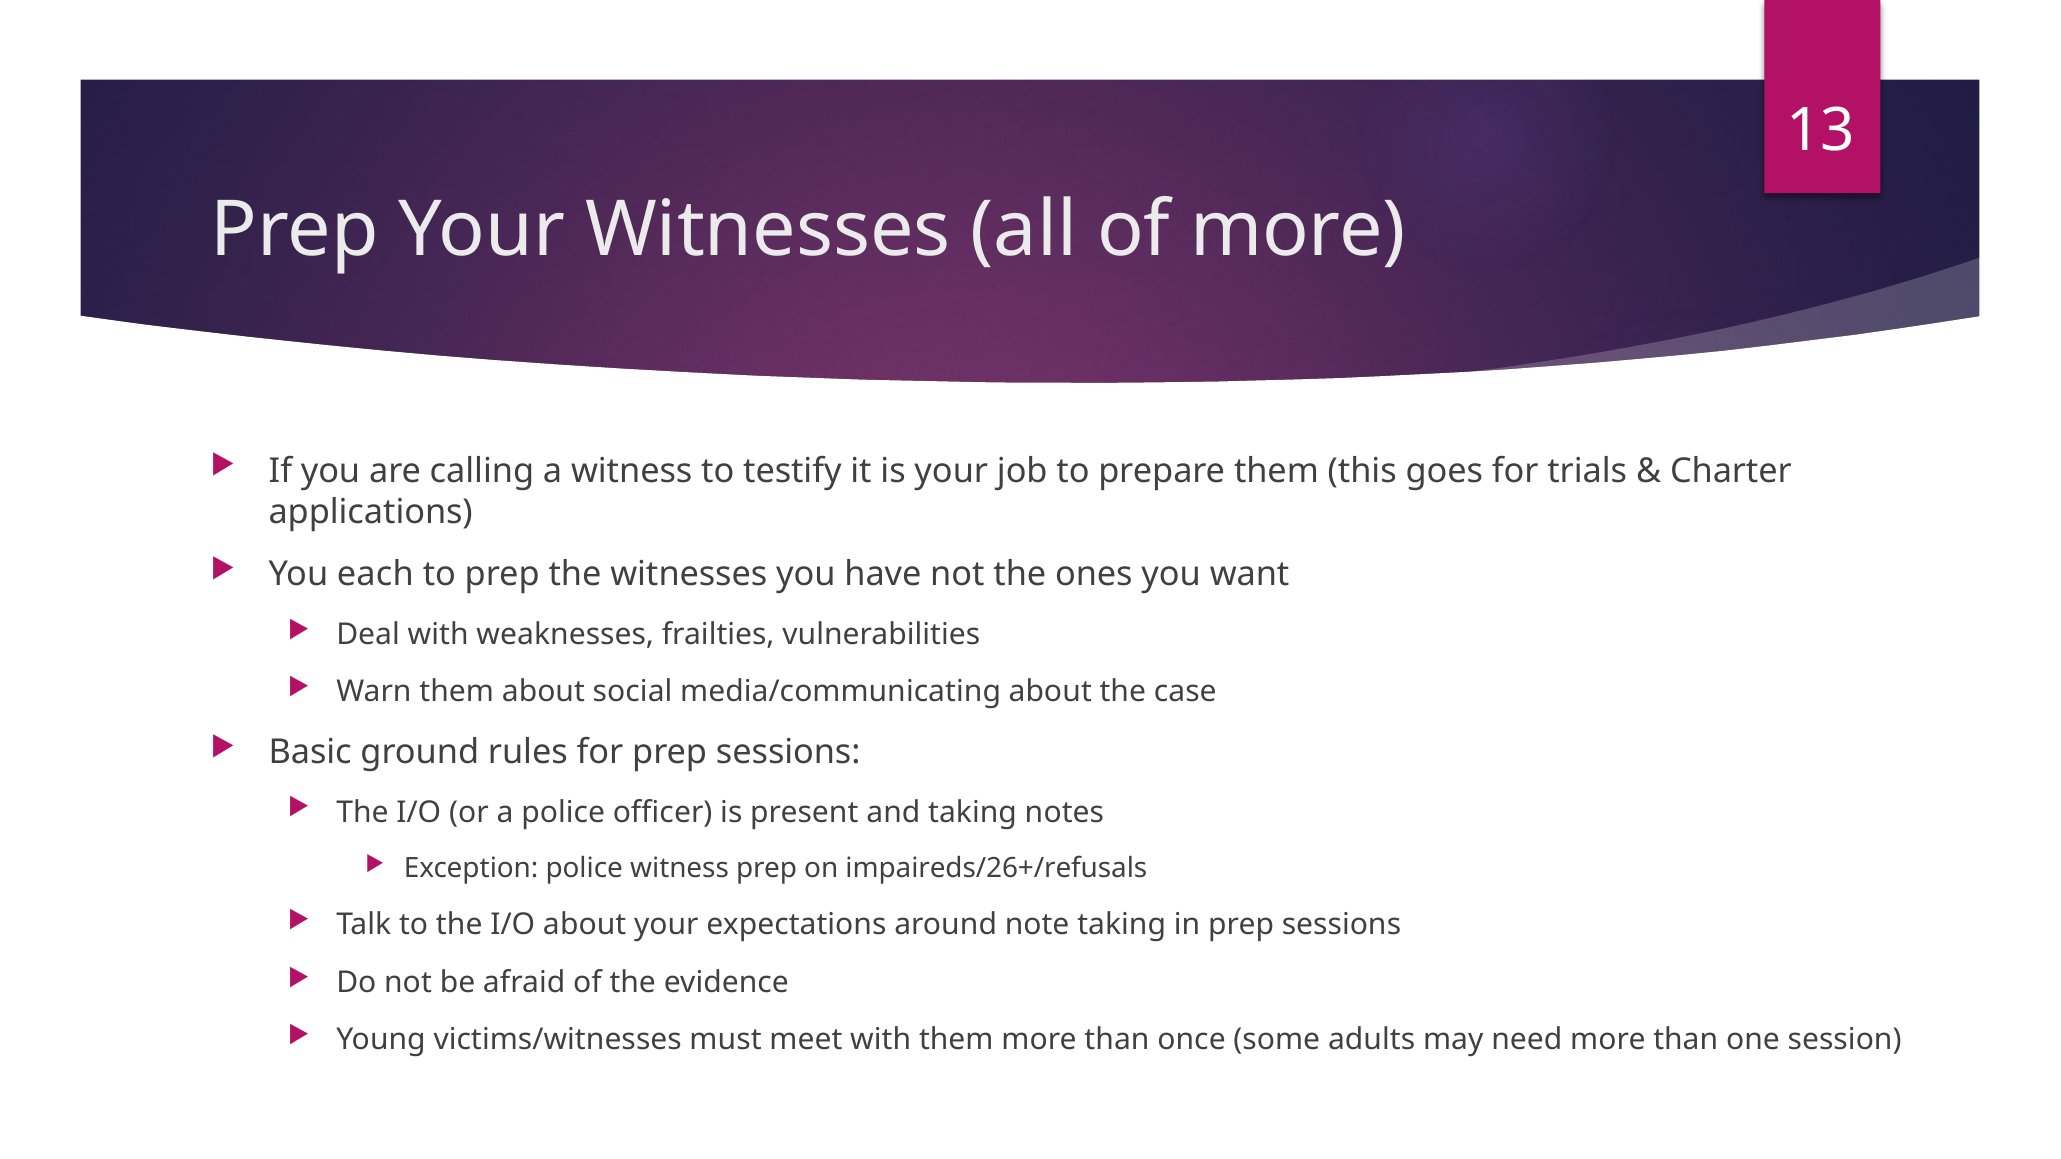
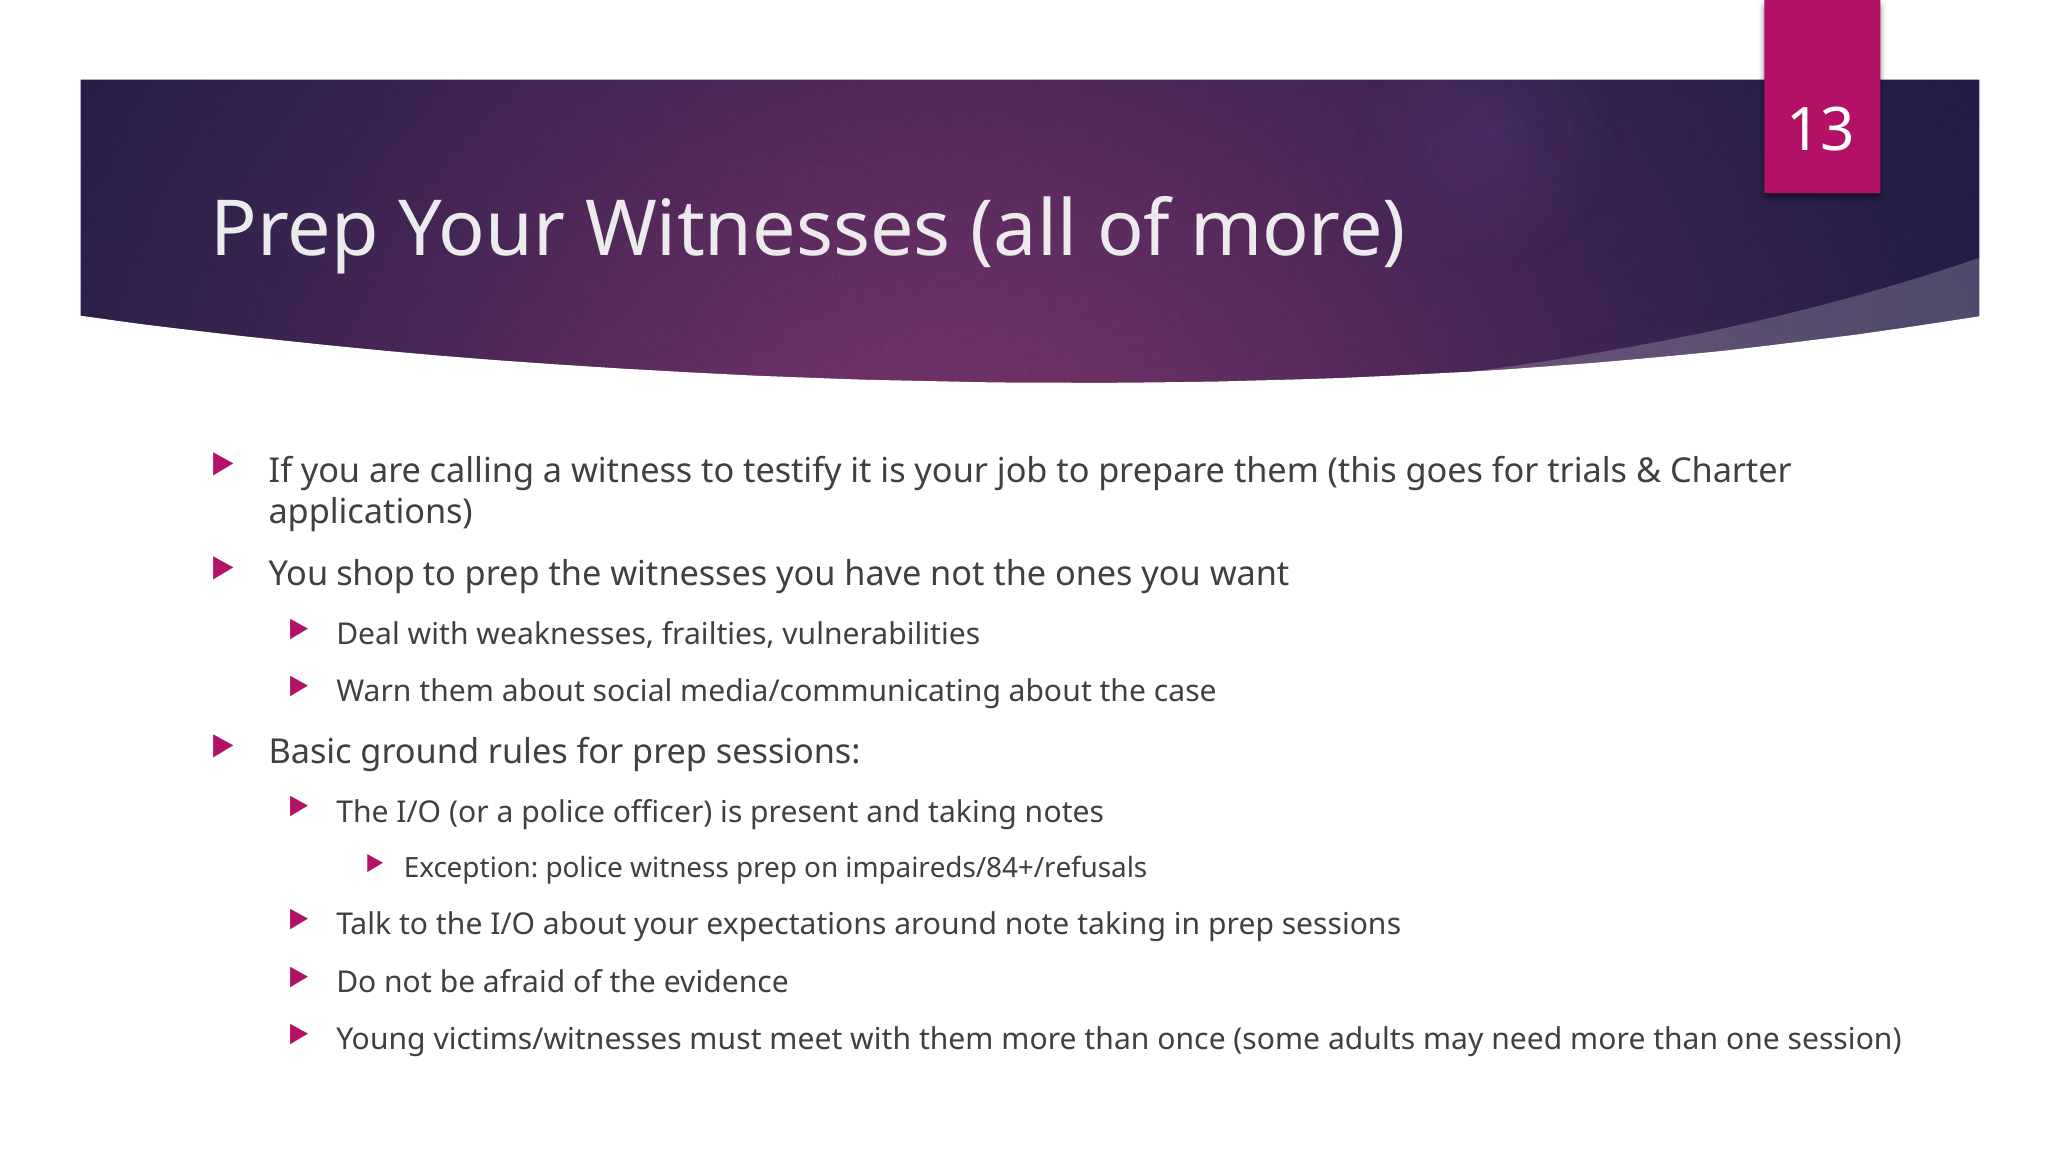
each: each -> shop
impaireds/26+/refusals: impaireds/26+/refusals -> impaireds/84+/refusals
